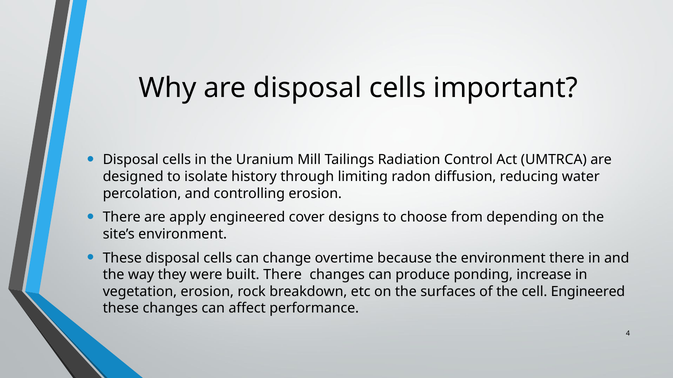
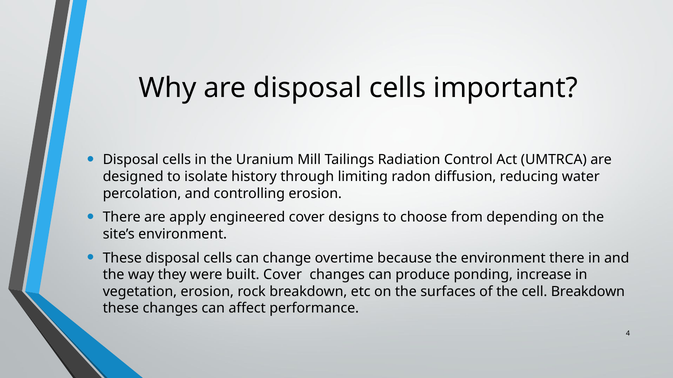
built There: There -> Cover
cell Engineered: Engineered -> Breakdown
